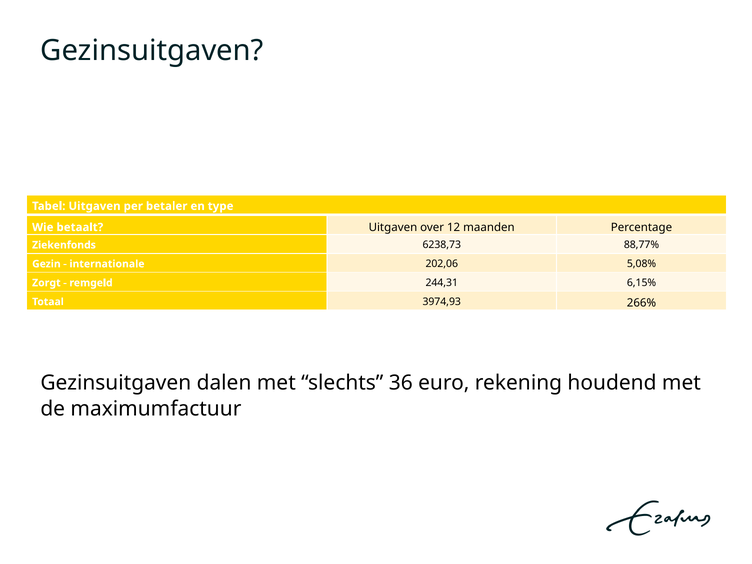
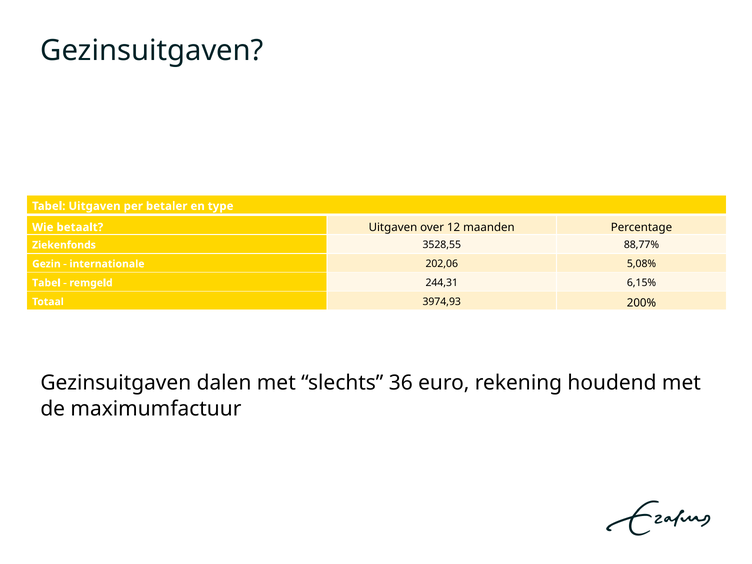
6238,73: 6238,73 -> 3528,55
Zorgt at (46, 283): Zorgt -> Tabel
266%: 266% -> 200%
